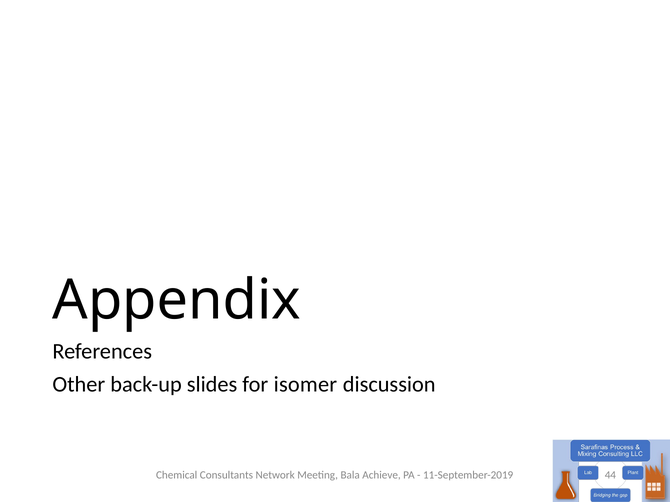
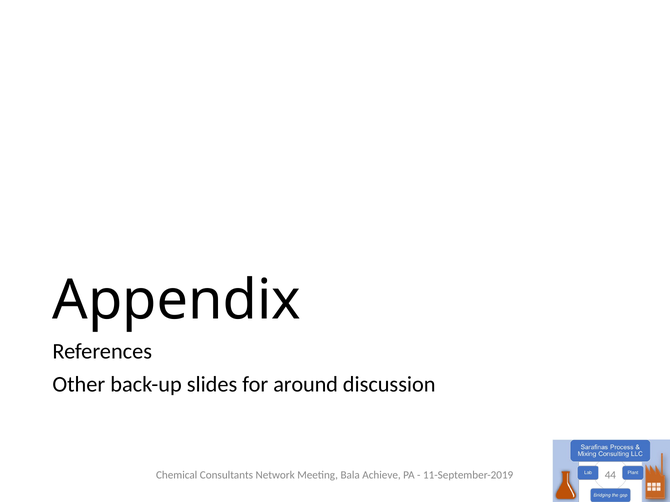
isomer: isomer -> around
